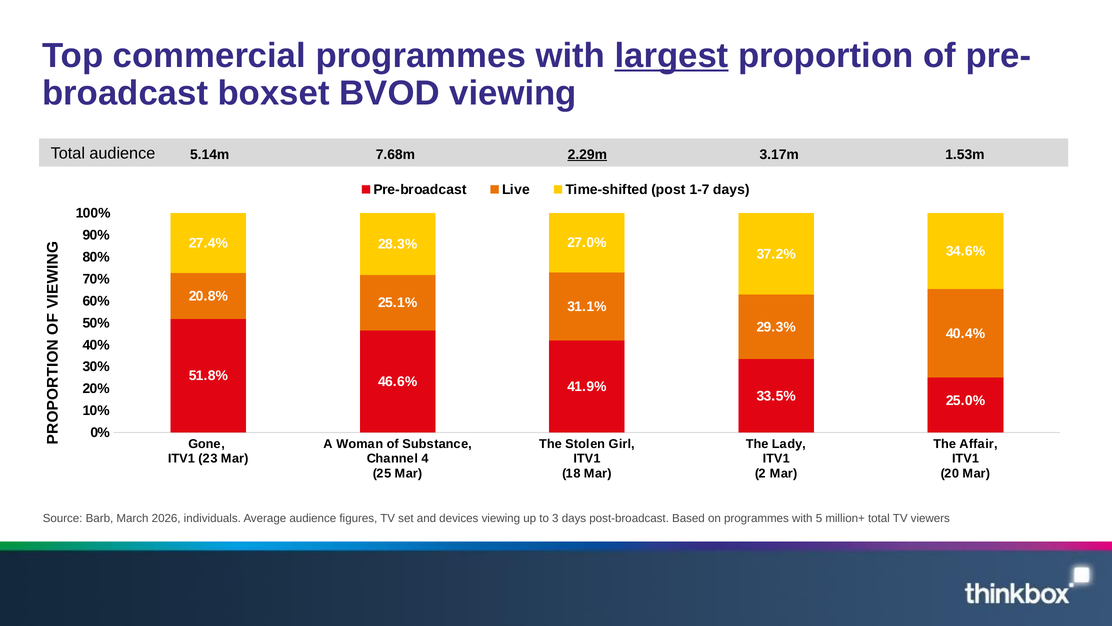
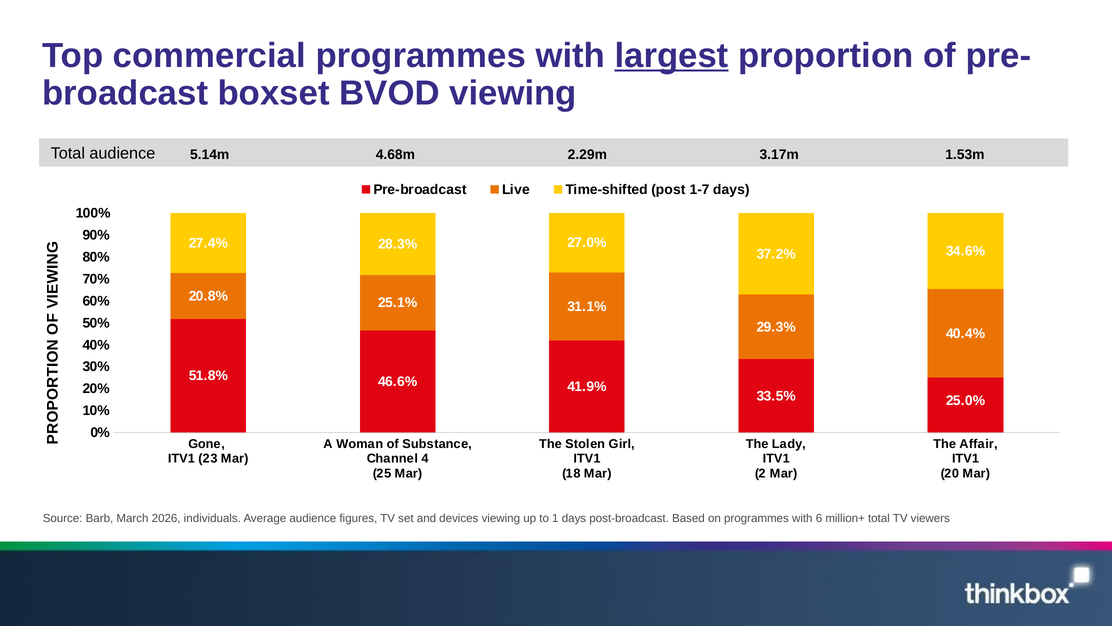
7.68m: 7.68m -> 4.68m
2.29m underline: present -> none
3: 3 -> 1
5: 5 -> 6
